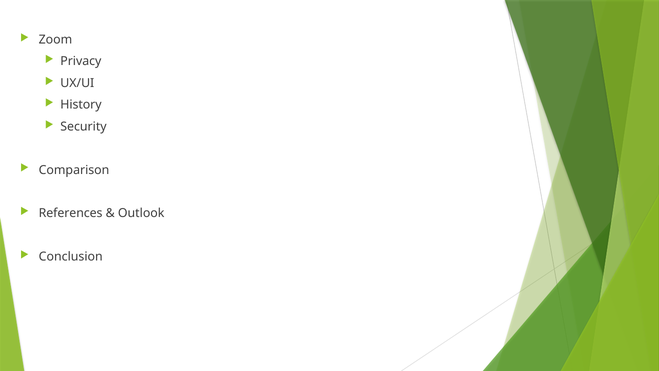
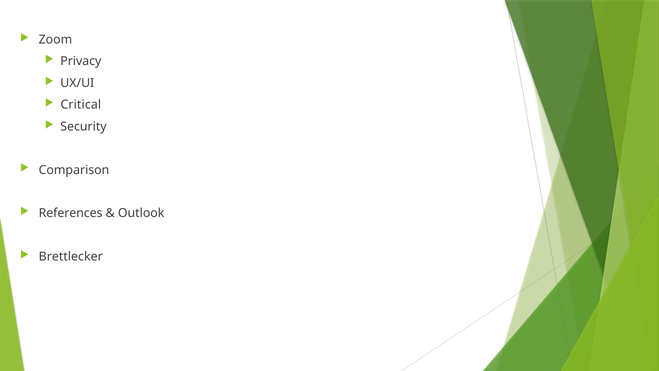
History: History -> Critical
Conclusion: Conclusion -> Brettlecker
